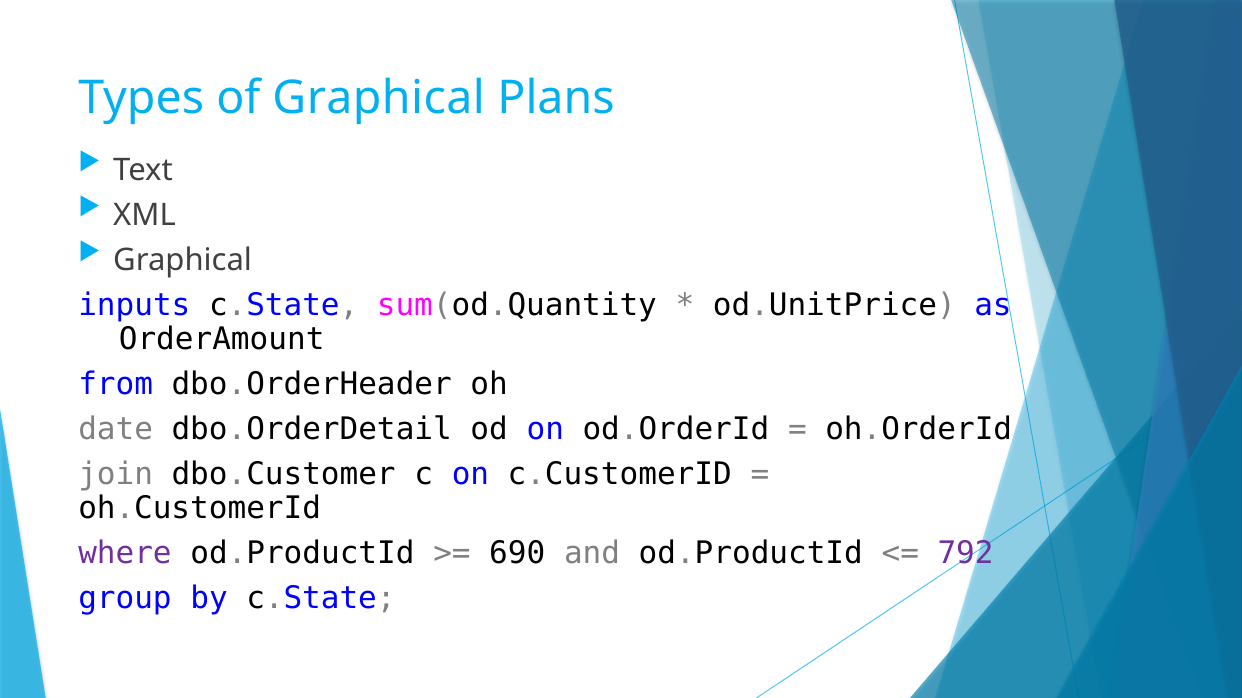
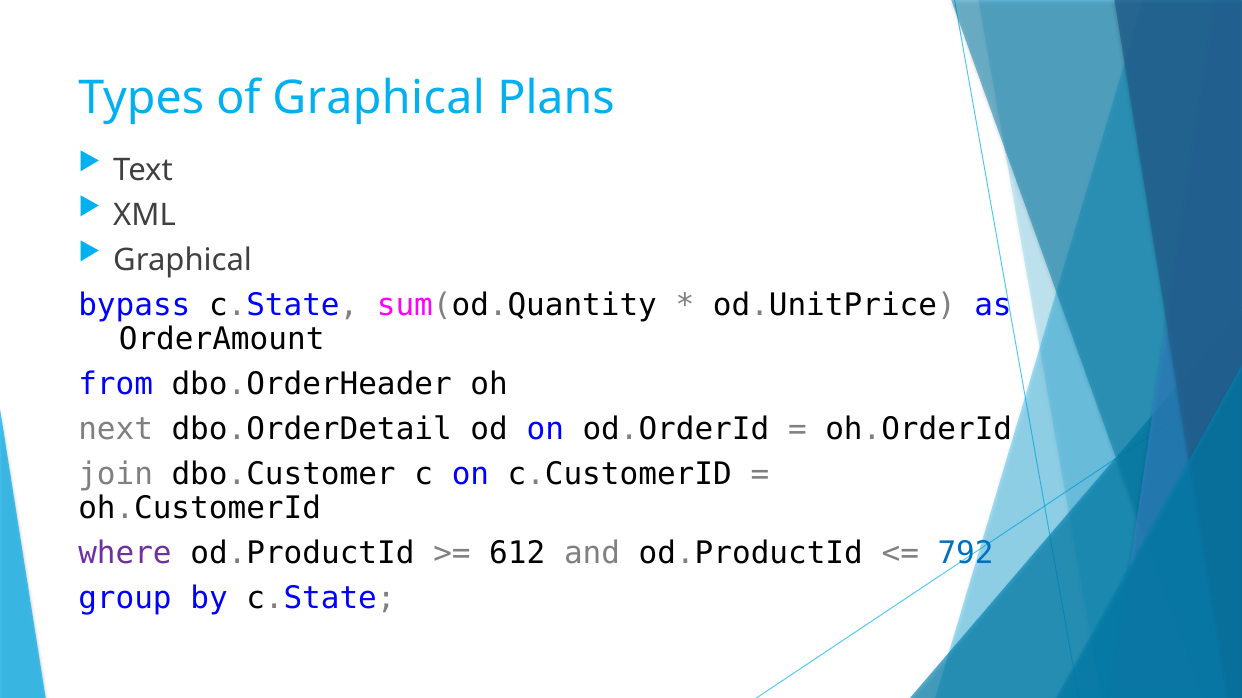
inputs: inputs -> bypass
date: date -> next
690: 690 -> 612
792 colour: purple -> blue
